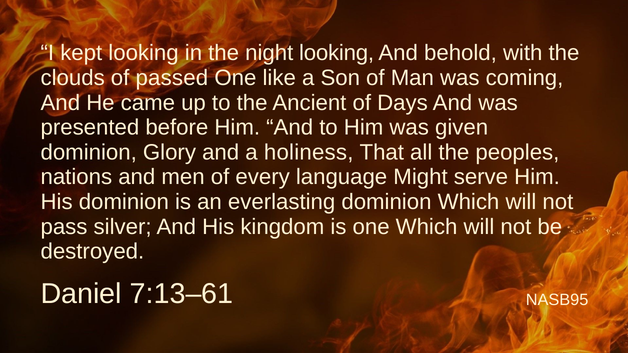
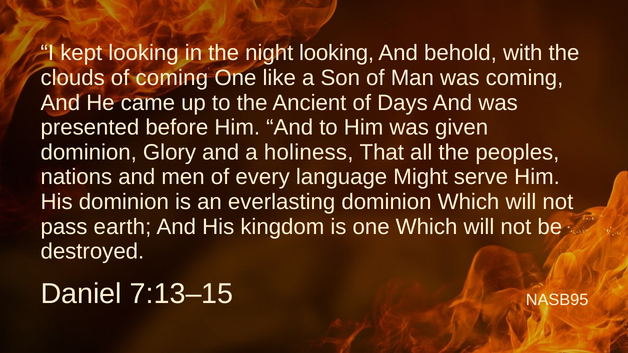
of passed: passed -> coming
silver: silver -> earth
7:13–61: 7:13–61 -> 7:13–15
